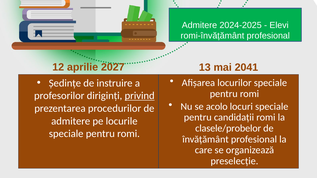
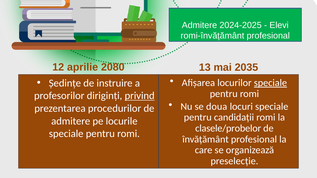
2027: 2027 -> 2080
2041: 2041 -> 2035
speciale at (270, 83) underline: none -> present
acolo: acolo -> doua
